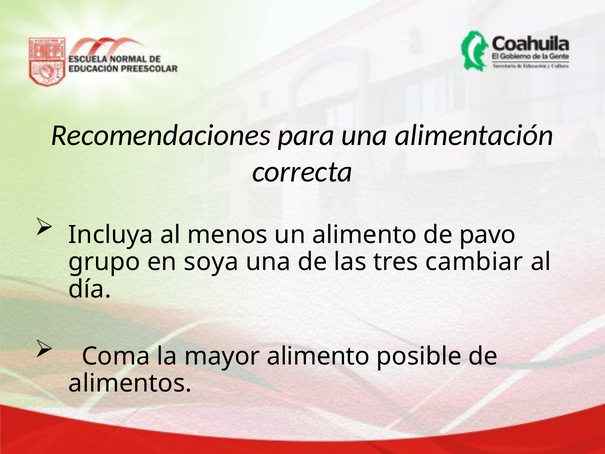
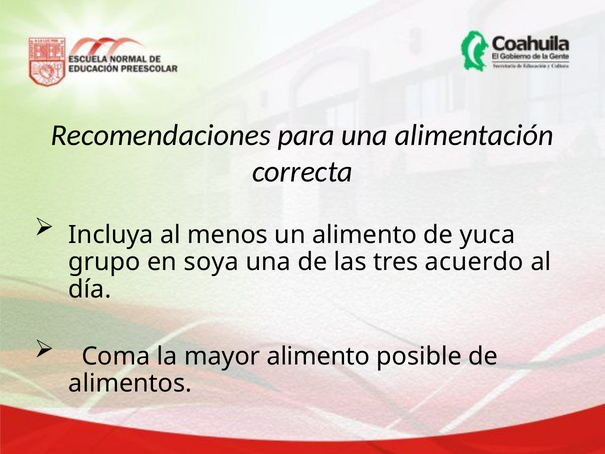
pavo: pavo -> yuca
cambiar: cambiar -> acuerdo
